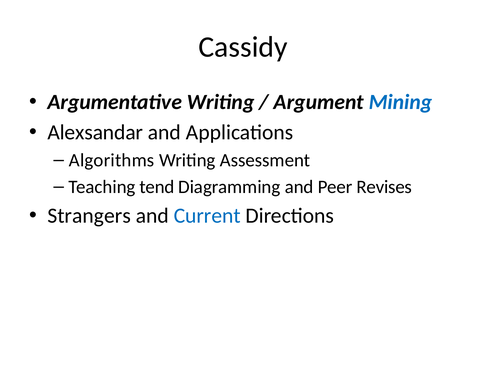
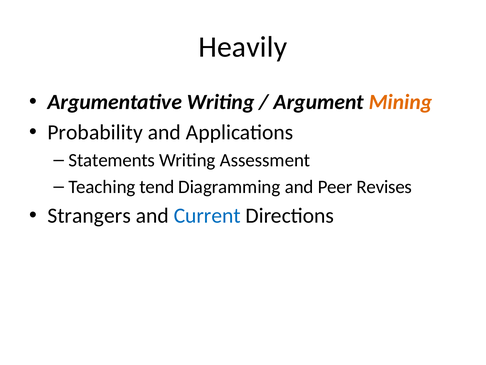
Cassidy: Cassidy -> Heavily
Mining colour: blue -> orange
Alexsandar: Alexsandar -> Probability
Algorithms: Algorithms -> Statements
